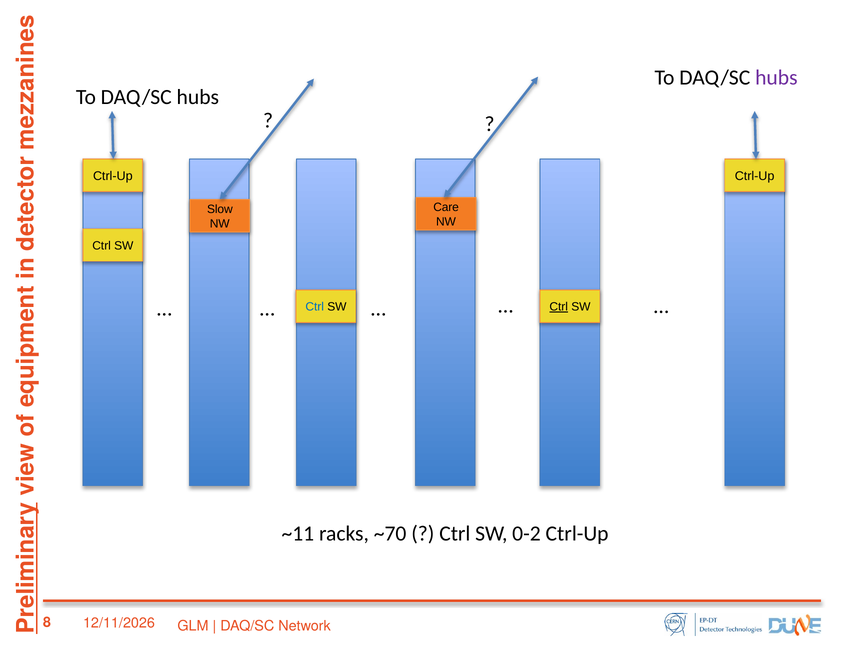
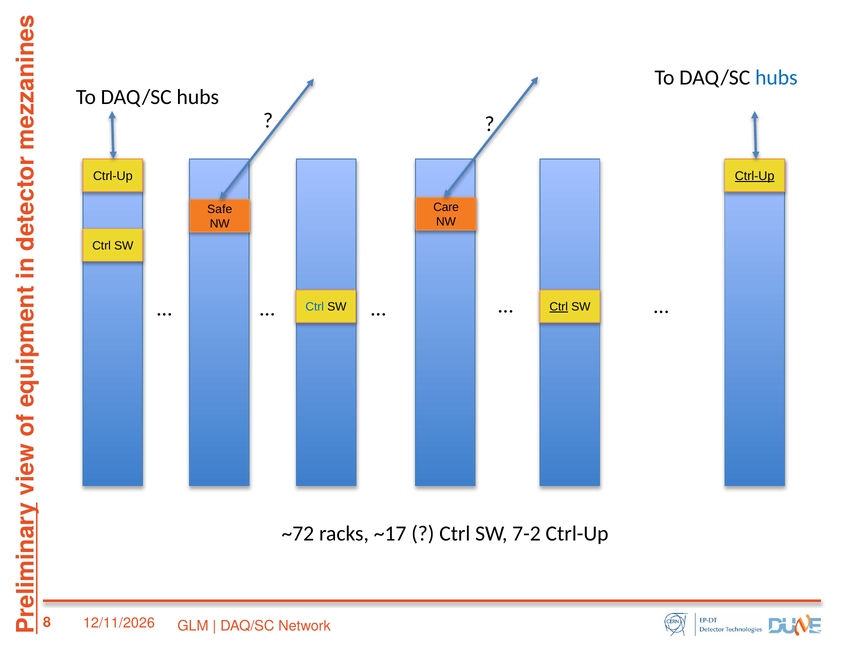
hubs at (776, 77) colour: purple -> blue
Ctrl-Up at (755, 176) underline: none -> present
Slow: Slow -> Safe
~11: ~11 -> ~72
~70: ~70 -> ~17
0-2: 0-2 -> 7-2
